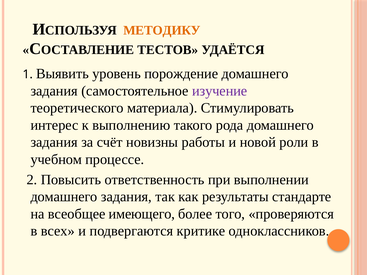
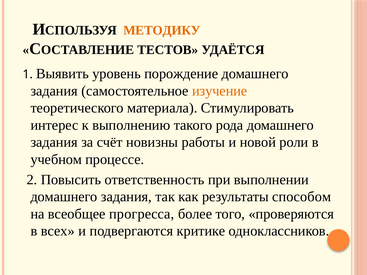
изучение colour: purple -> orange
стандарте: стандарте -> способом
имеющего: имеющего -> прогресса
